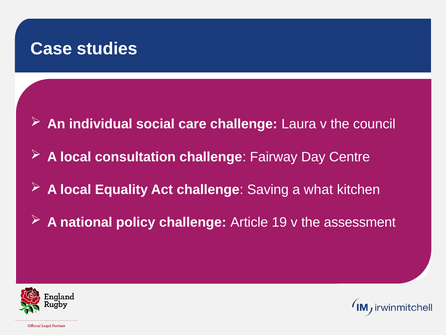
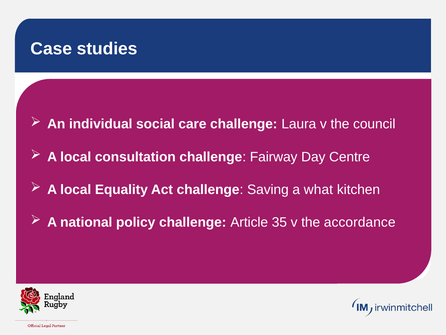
19: 19 -> 35
assessment: assessment -> accordance
